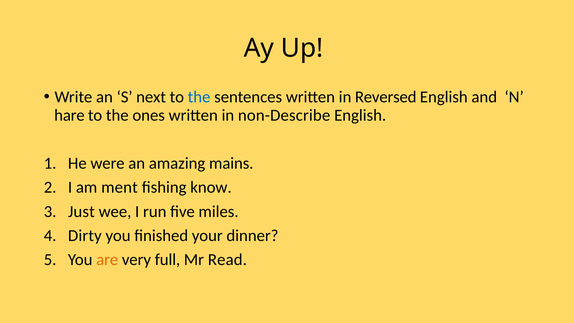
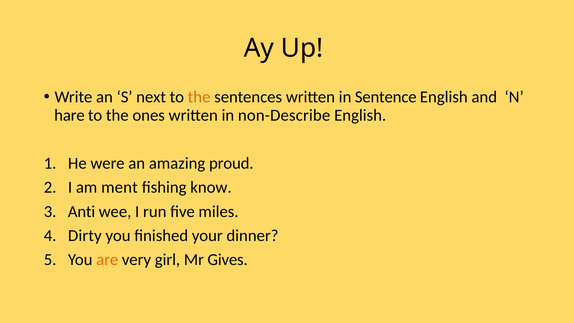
the at (199, 97) colour: blue -> orange
Reversed: Reversed -> Sentence
mains: mains -> proud
Just: Just -> Anti
full: full -> girl
Read: Read -> Gives
